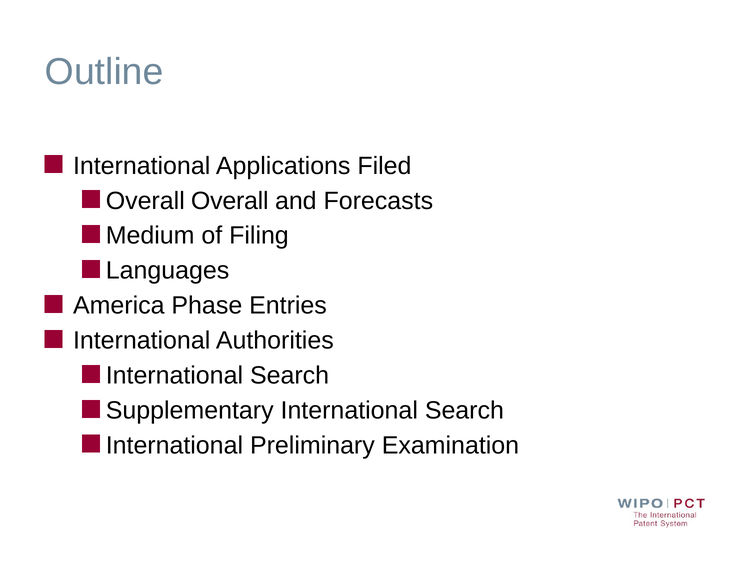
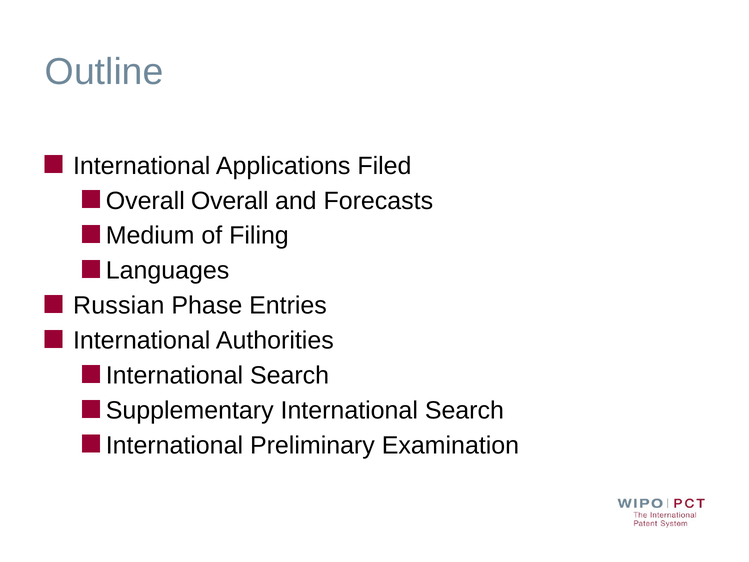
America: America -> Russian
